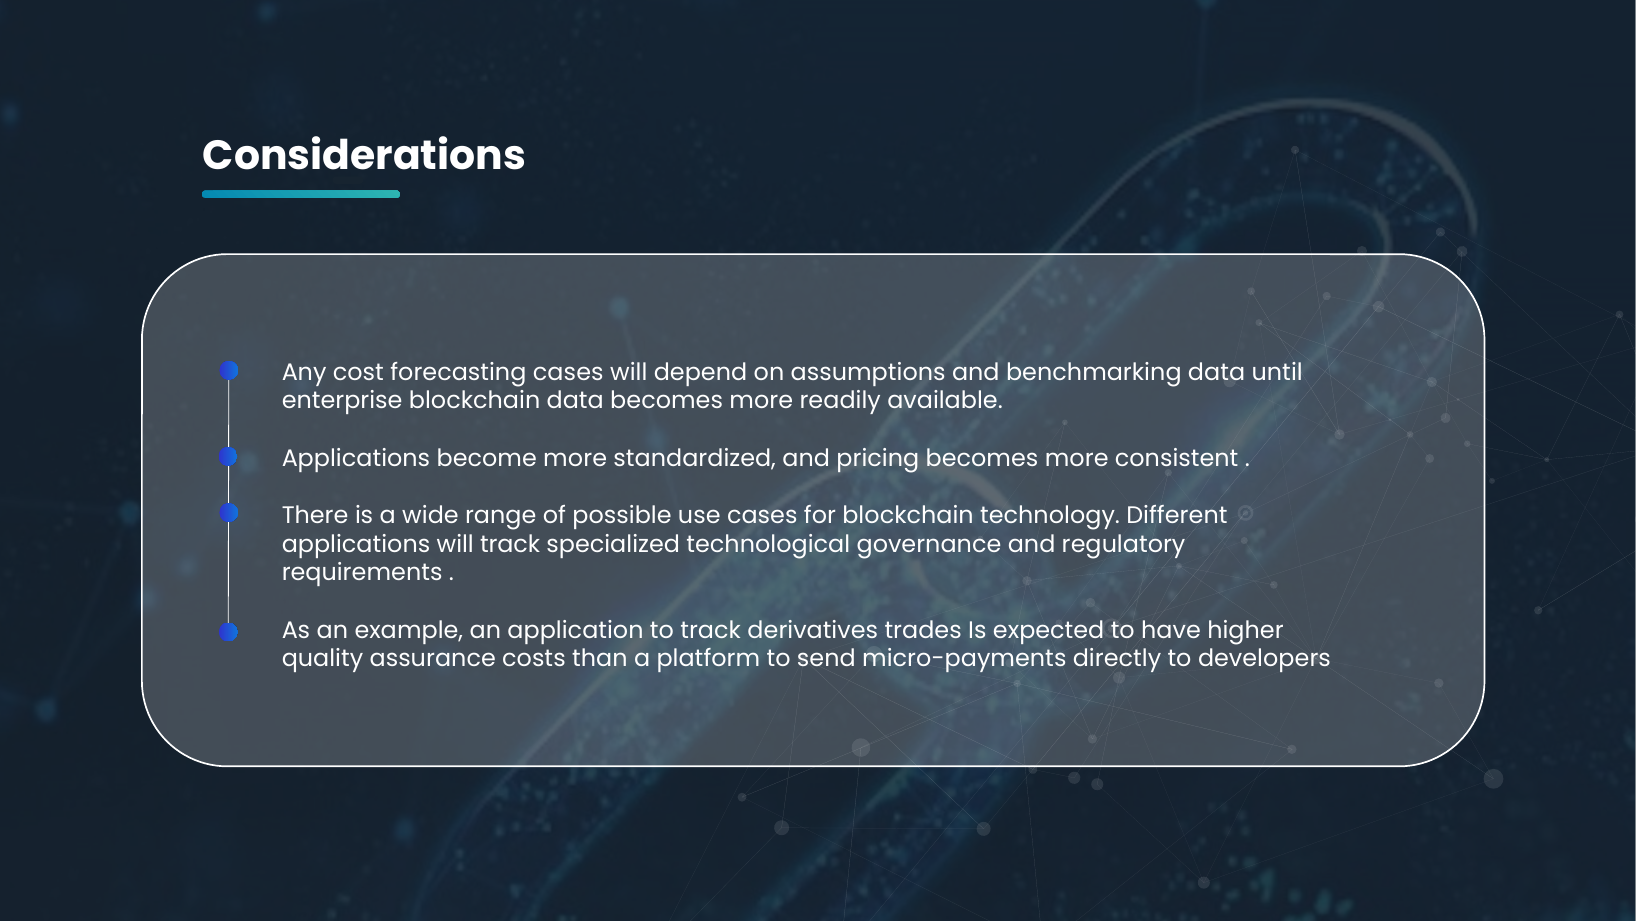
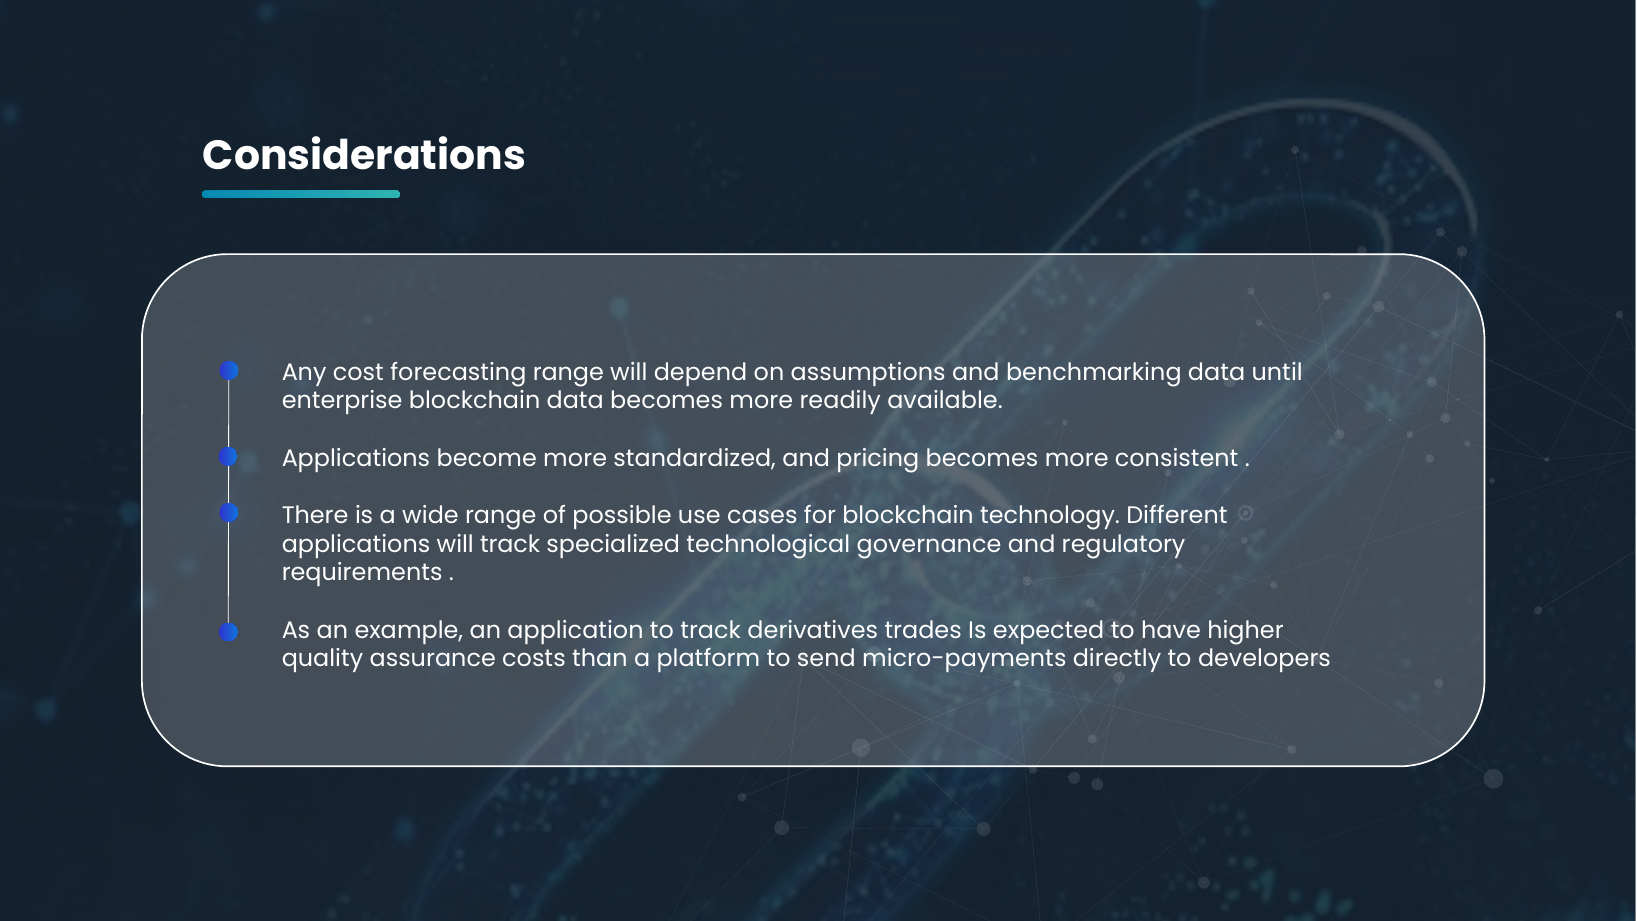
forecasting cases: cases -> range
